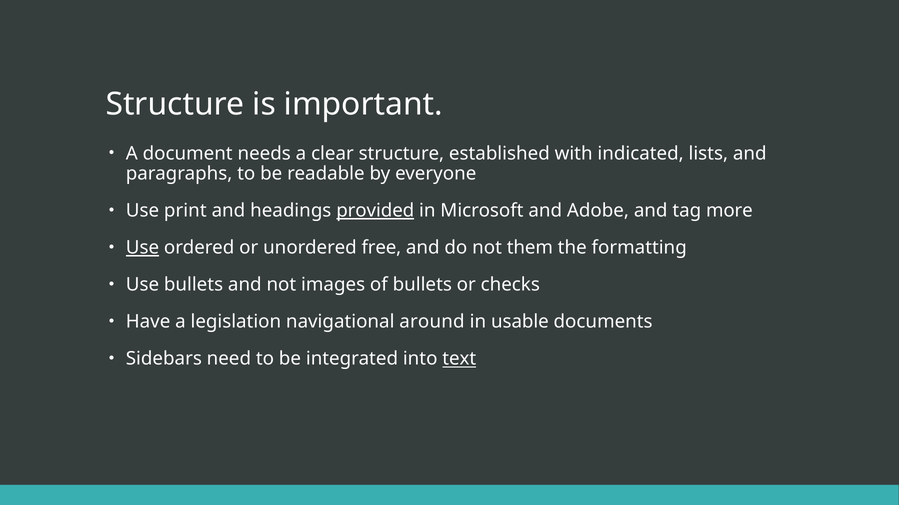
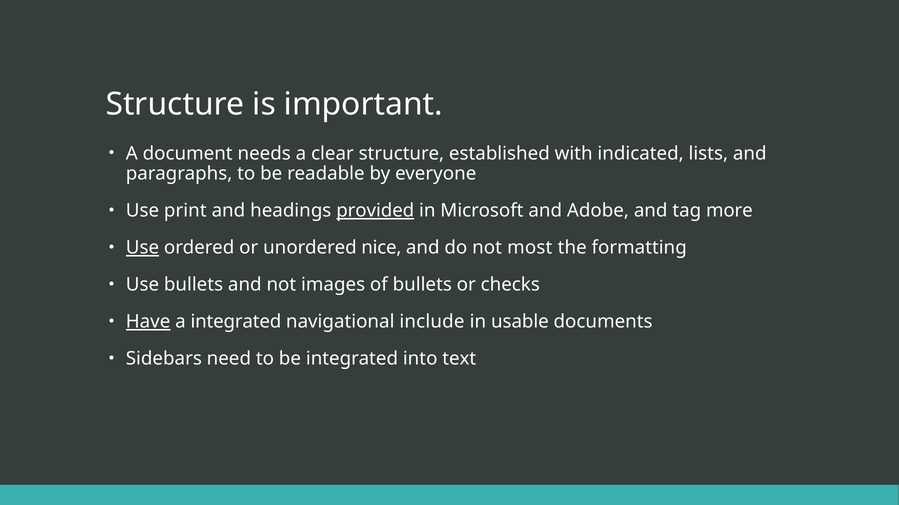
free: free -> nice
them: them -> most
Have underline: none -> present
a legislation: legislation -> integrated
around: around -> include
text underline: present -> none
